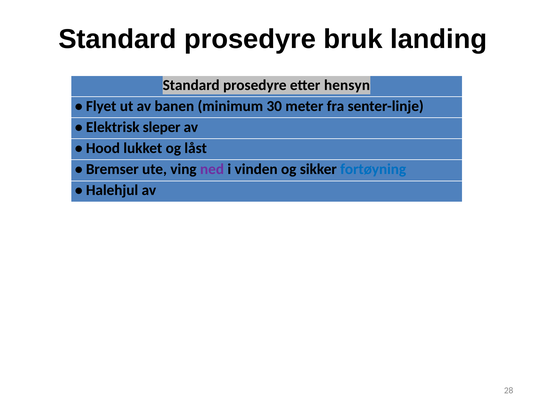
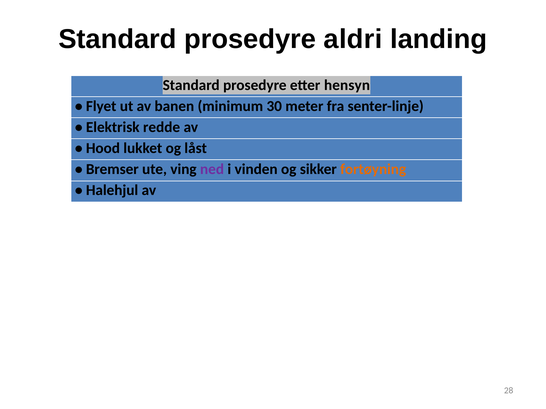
bruk: bruk -> aldri
sleper: sleper -> redde
fortøyning colour: blue -> orange
